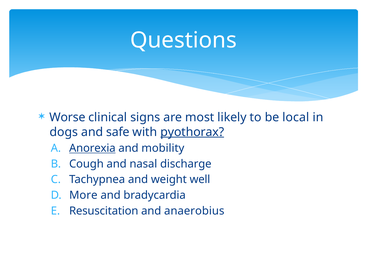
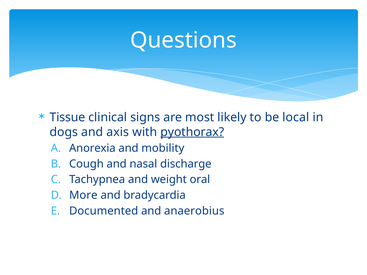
Worse: Worse -> Tissue
safe: safe -> axis
Anorexia underline: present -> none
well: well -> oral
Resuscitation: Resuscitation -> Documented
